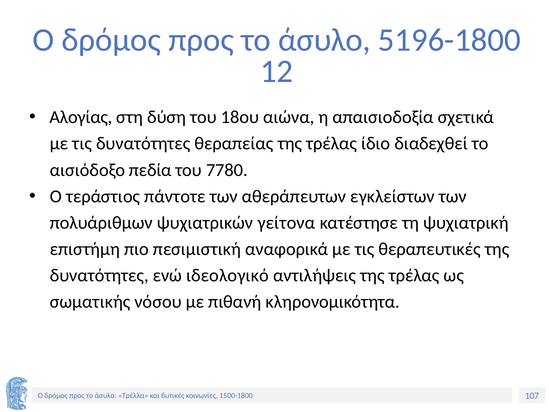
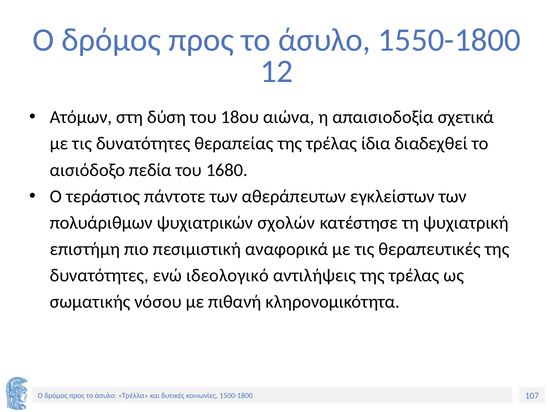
5196-1800: 5196-1800 -> 1550-1800
Αλογίας: Αλογίας -> Ατόμων
ίδιο: ίδιο -> ίδια
7780: 7780 -> 1680
γείτονα: γείτονα -> σχολών
